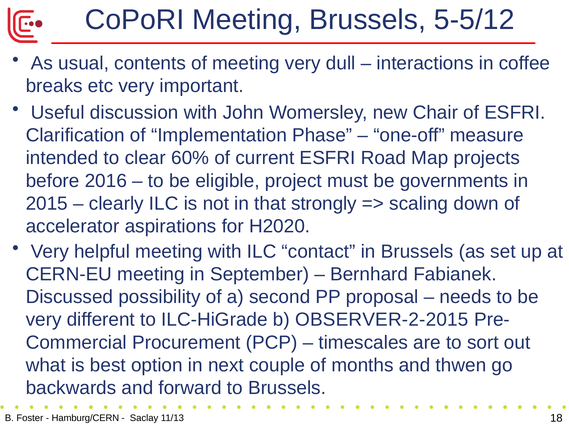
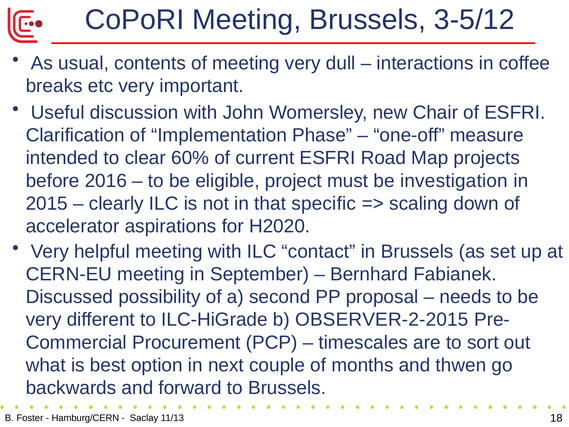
5-5/12: 5-5/12 -> 3-5/12
governments: governments -> investigation
strongly: strongly -> specific
